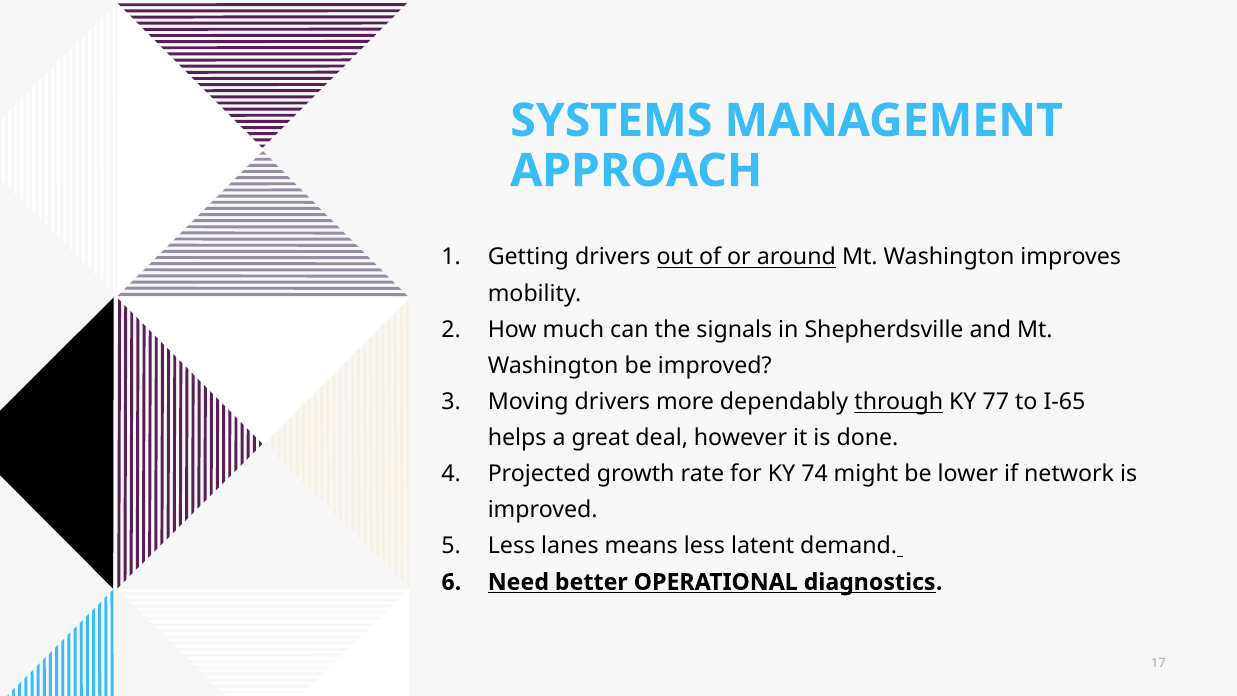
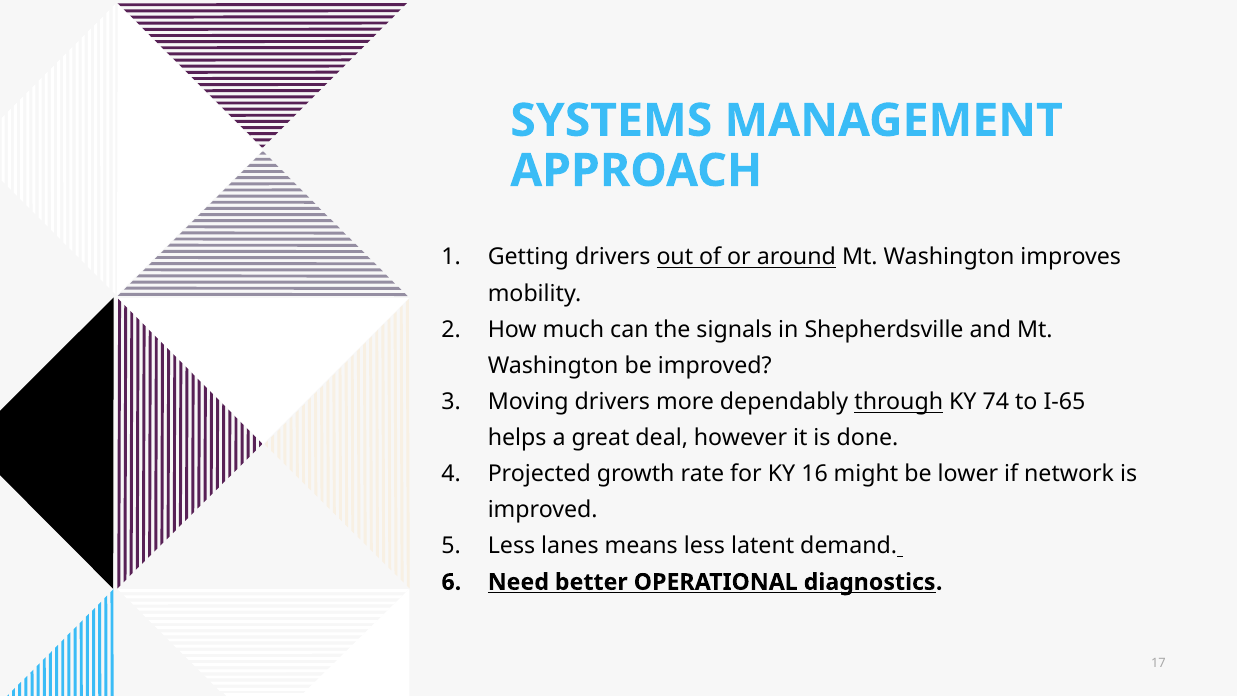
77: 77 -> 74
74: 74 -> 16
